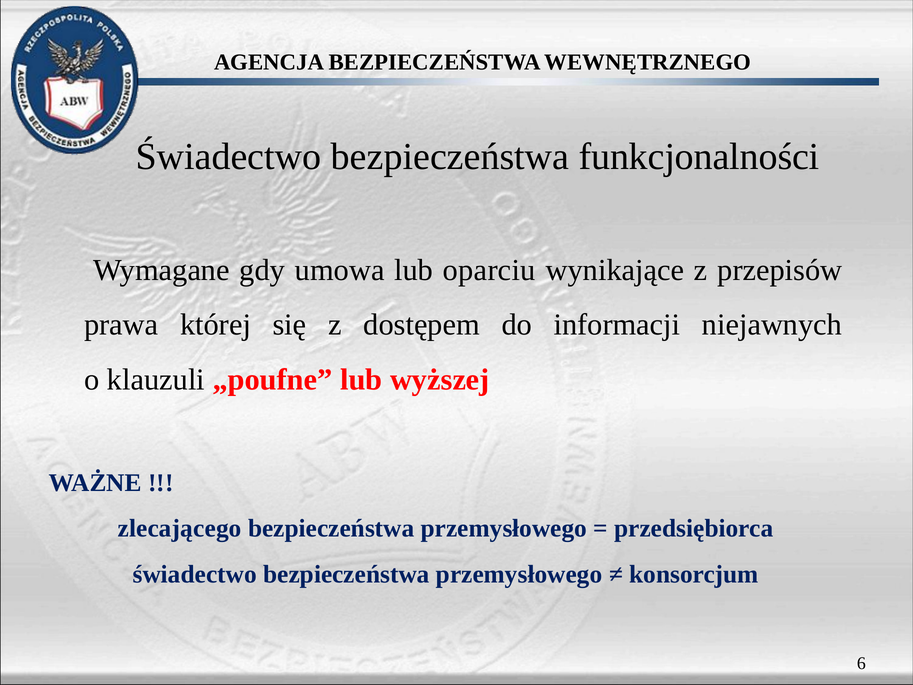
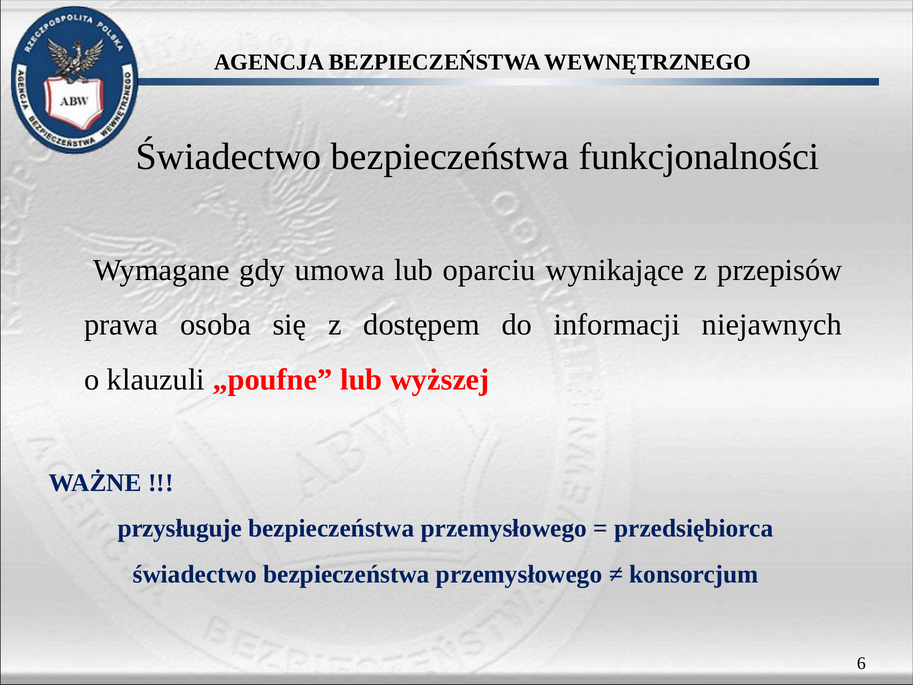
której: której -> osoba
zlecającego: zlecającego -> przysługuje
